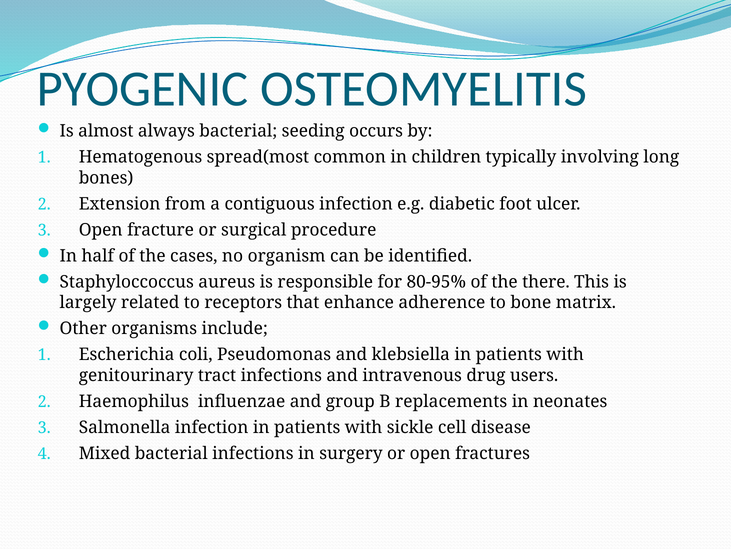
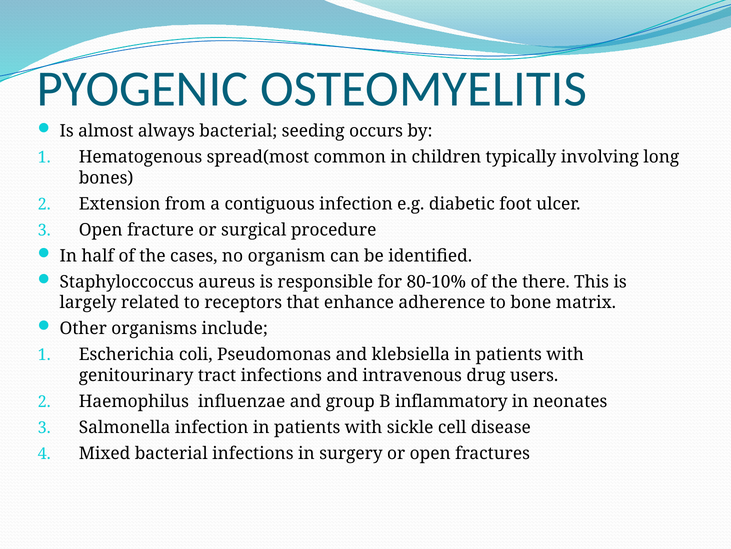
80-95%: 80-95% -> 80-10%
replacements: replacements -> inflammatory
